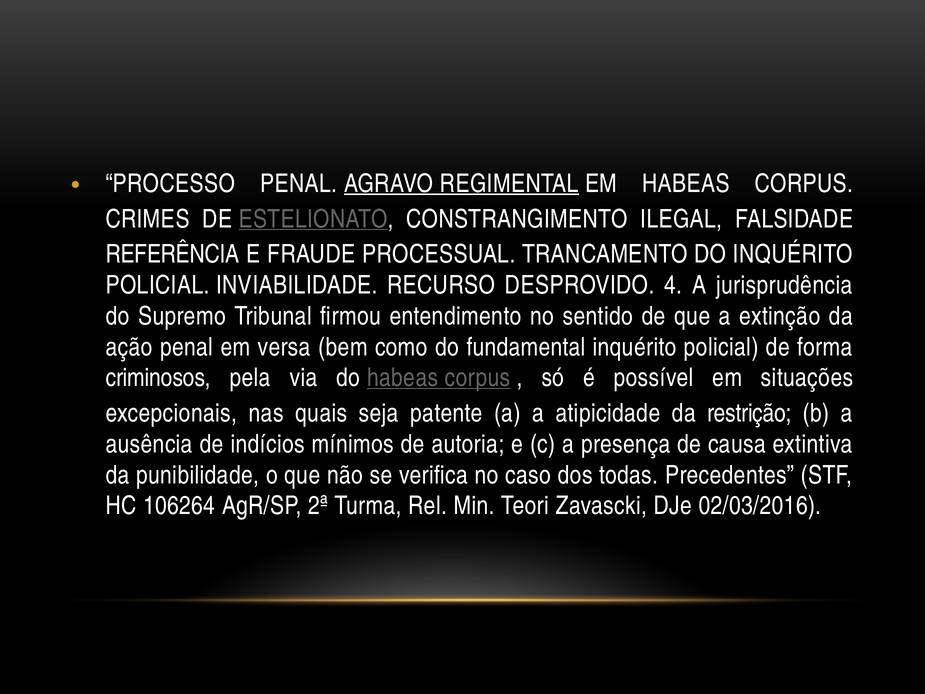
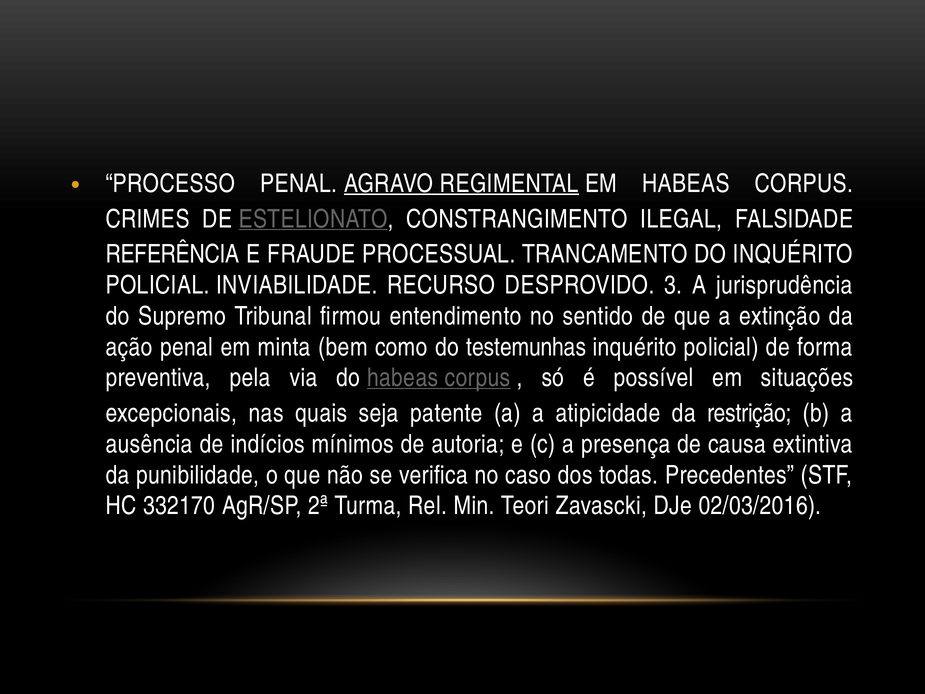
4: 4 -> 3
versa: versa -> minta
fundamental: fundamental -> testemunhas
criminosos: criminosos -> preventiva
106264: 106264 -> 332170
